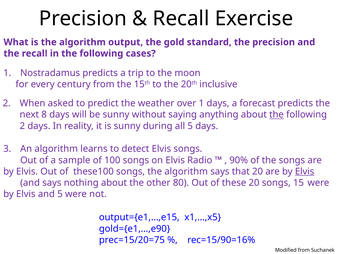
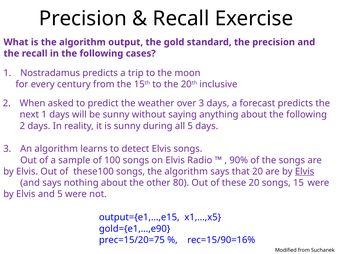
over 1: 1 -> 3
next 8: 8 -> 1
the at (277, 114) underline: present -> none
